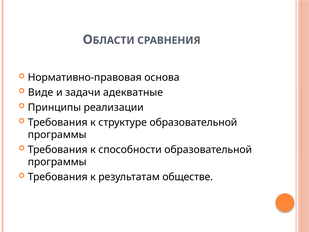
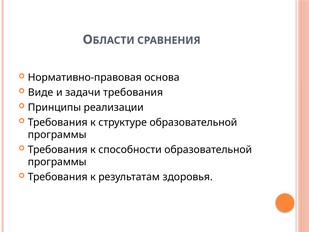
задачи адекватные: адекватные -> требования
обществе: обществе -> здоровья
